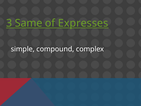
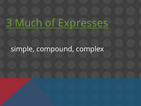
Same: Same -> Much
